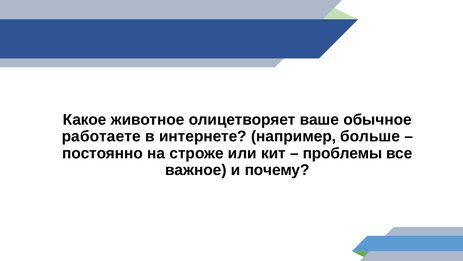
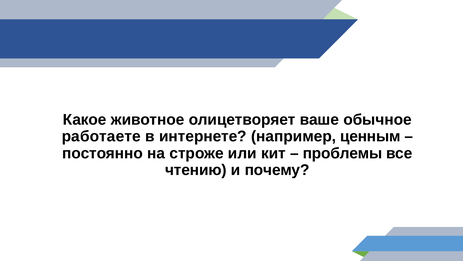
больше: больше -> ценным
важное: важное -> чтению
